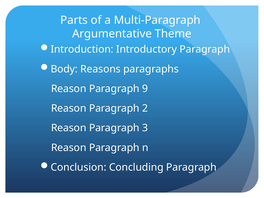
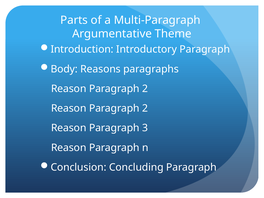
9 at (145, 89): 9 -> 2
